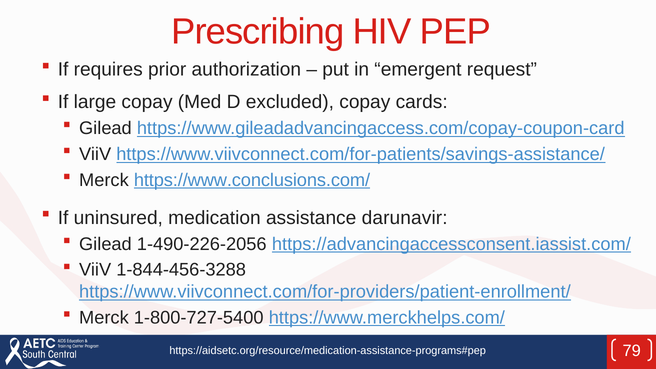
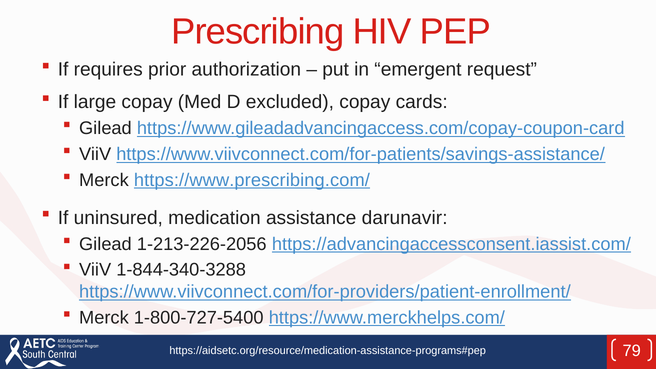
https://www.conclusions.com/: https://www.conclusions.com/ -> https://www.prescribing.com/
1-490-226-2056: 1-490-226-2056 -> 1-213-226-2056
1-844-456-3288: 1-844-456-3288 -> 1-844-340-3288
